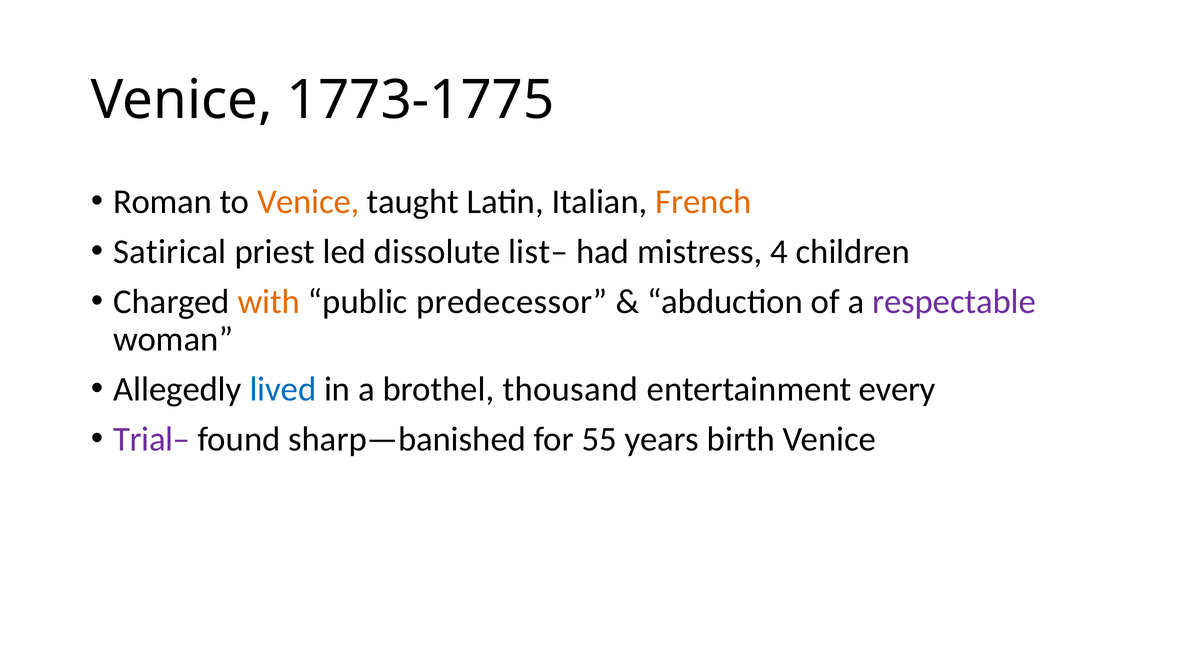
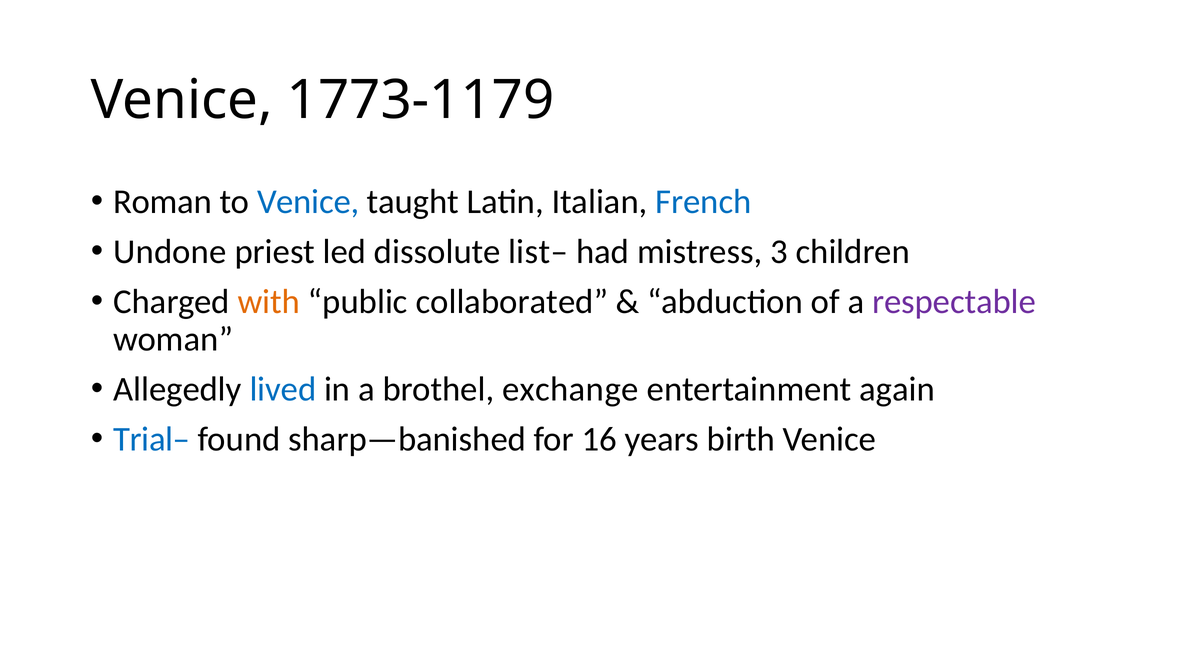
1773-1775: 1773-1775 -> 1773-1179
Venice at (308, 202) colour: orange -> blue
French colour: orange -> blue
Satirical: Satirical -> Undone
4: 4 -> 3
predecessor: predecessor -> collaborated
thousand: thousand -> exchange
every: every -> again
Trial– colour: purple -> blue
55: 55 -> 16
